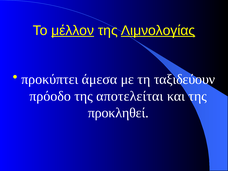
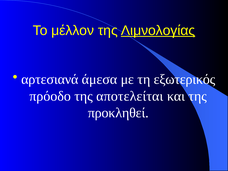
μέλλον underline: present -> none
προκύπτει: προκύπτει -> αρτεσιανά
ταξιδεύουν: ταξιδεύουν -> εξωτερικός
